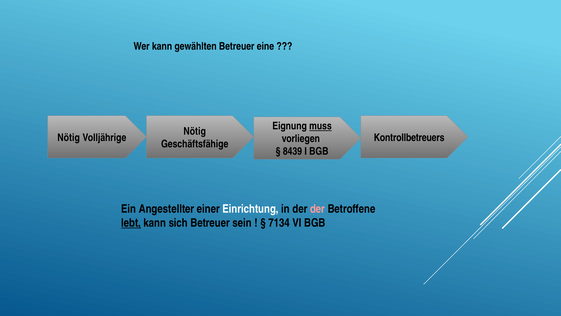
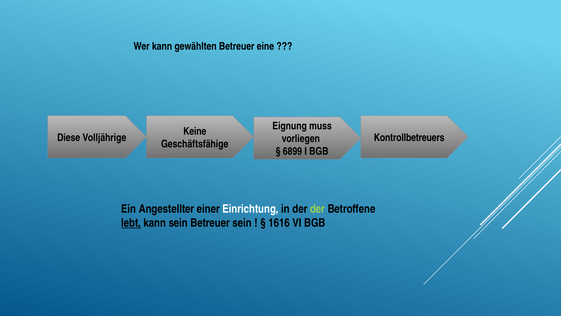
muss underline: present -> none
Nötig at (195, 131): Nötig -> Keine
Nötig at (69, 137): Nötig -> Diese
8439: 8439 -> 6899
der at (318, 209) colour: pink -> light green
kann sich: sich -> sein
7134: 7134 -> 1616
